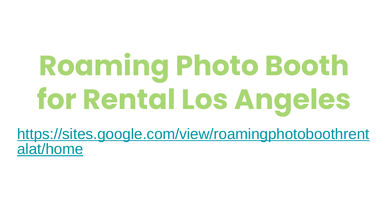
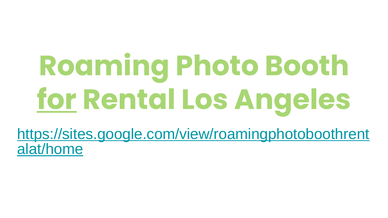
for underline: none -> present
